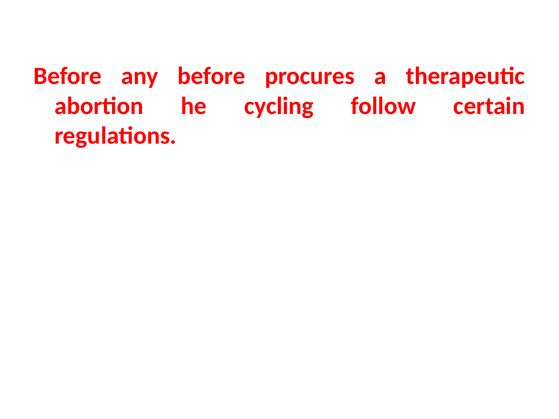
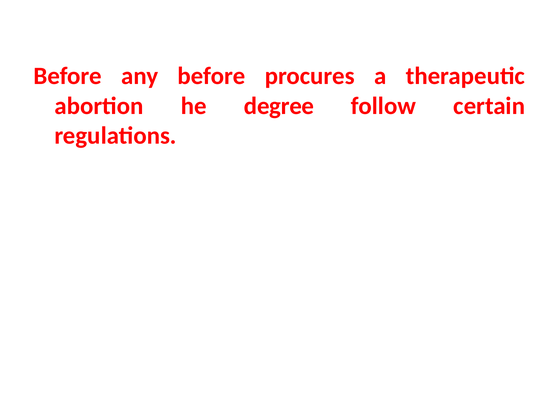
cycling: cycling -> degree
